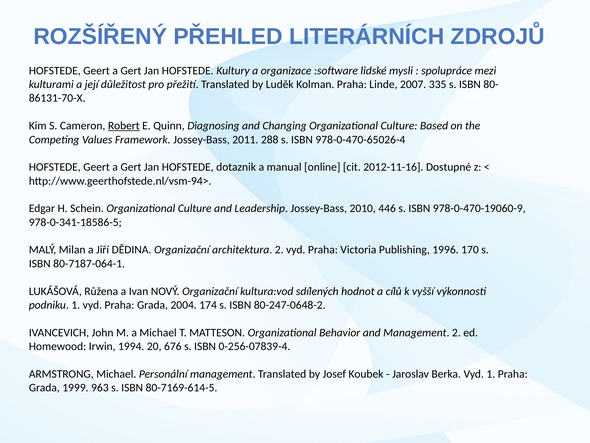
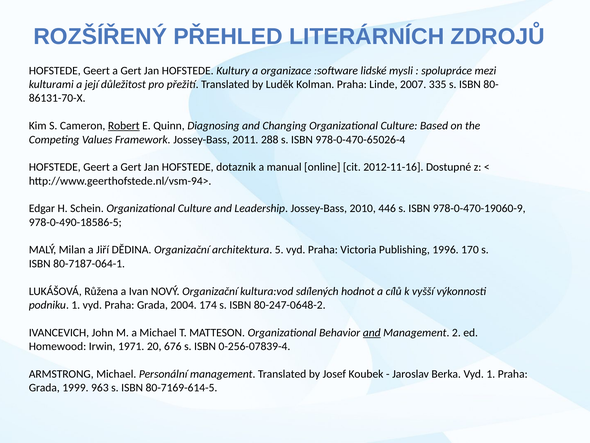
978-0-341-18586-5: 978-0-341-18586-5 -> 978-0-490-18586-5
architektura 2: 2 -> 5
and at (372, 332) underline: none -> present
1994: 1994 -> 1971
